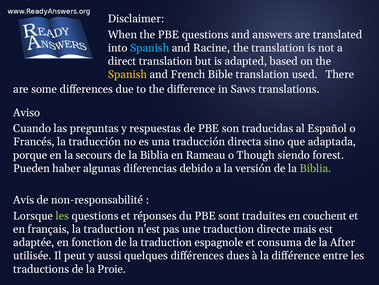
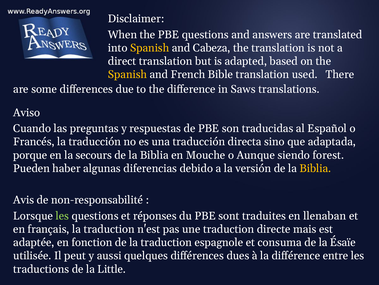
Spanish at (150, 48) colour: light blue -> yellow
Racine: Racine -> Cabeza
Rameau: Rameau -> Mouche
Though: Though -> Aunque
Biblia at (315, 168) colour: light green -> yellow
couchent: couchent -> llenaban
After: After -> Ésaïe
Proie: Proie -> Little
